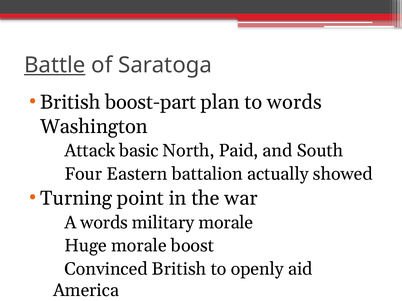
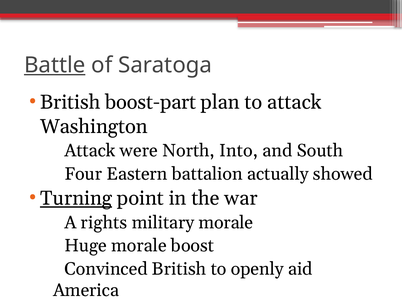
to words: words -> attack
basic: basic -> were
Paid: Paid -> Into
Turning underline: none -> present
A words: words -> rights
